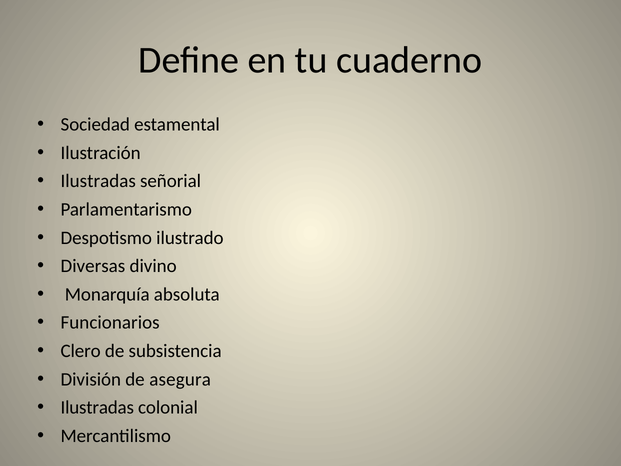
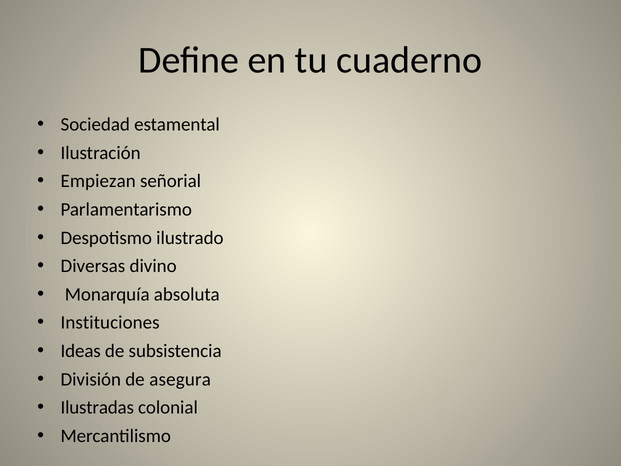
Ilustradas at (98, 181): Ilustradas -> Empiezan
Funcionarios: Funcionarios -> Instituciones
Clero: Clero -> Ideas
